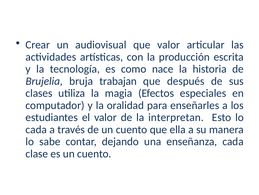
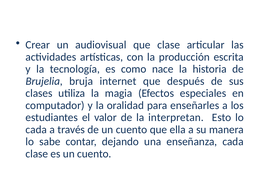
que valor: valor -> clase
trabajan: trabajan -> internet
